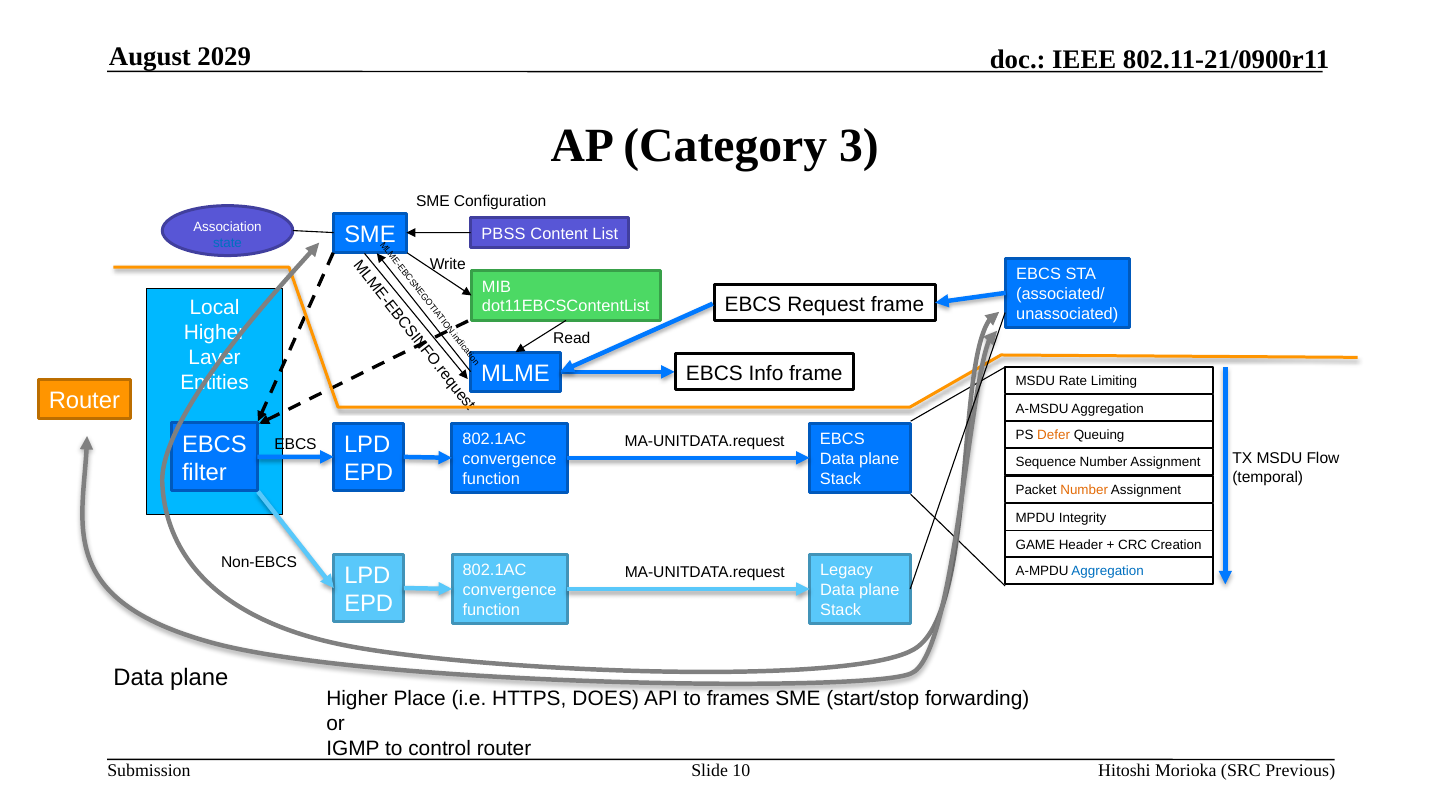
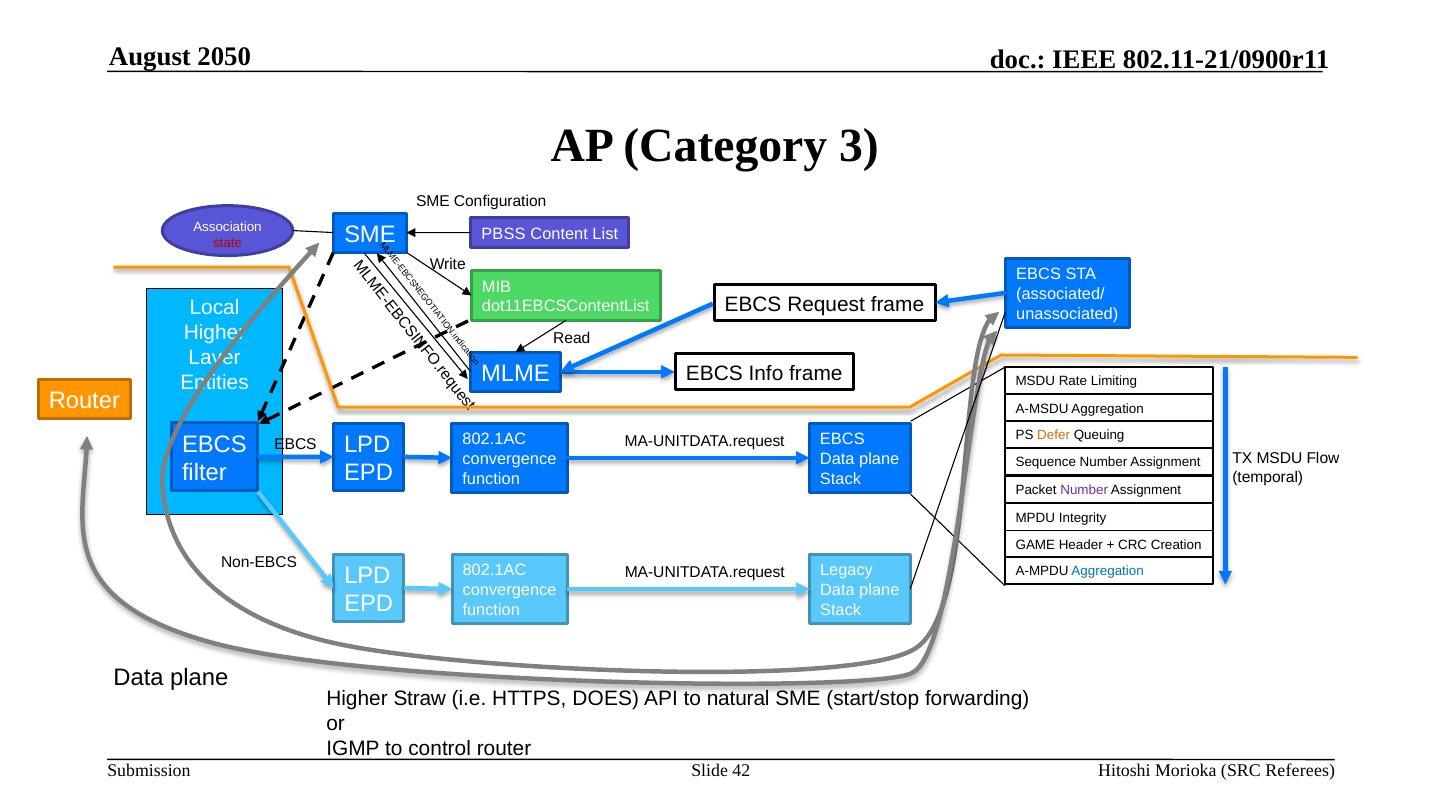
2029: 2029 -> 2050
state colour: blue -> red
Number at (1084, 490) colour: orange -> purple
Place: Place -> Straw
frames: frames -> natural
10: 10 -> 42
Previous: Previous -> Referees
